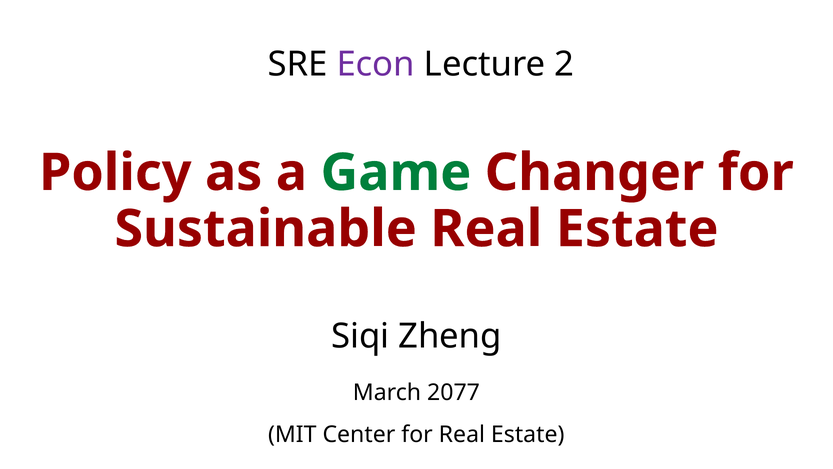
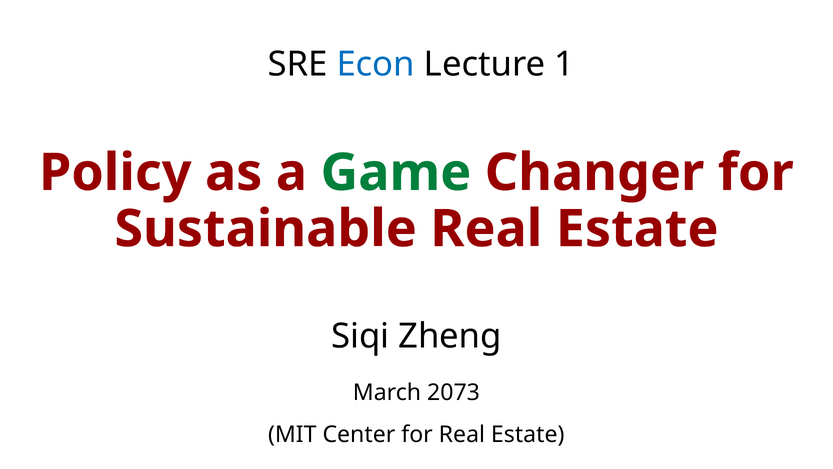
Econ colour: purple -> blue
2: 2 -> 1
2077: 2077 -> 2073
